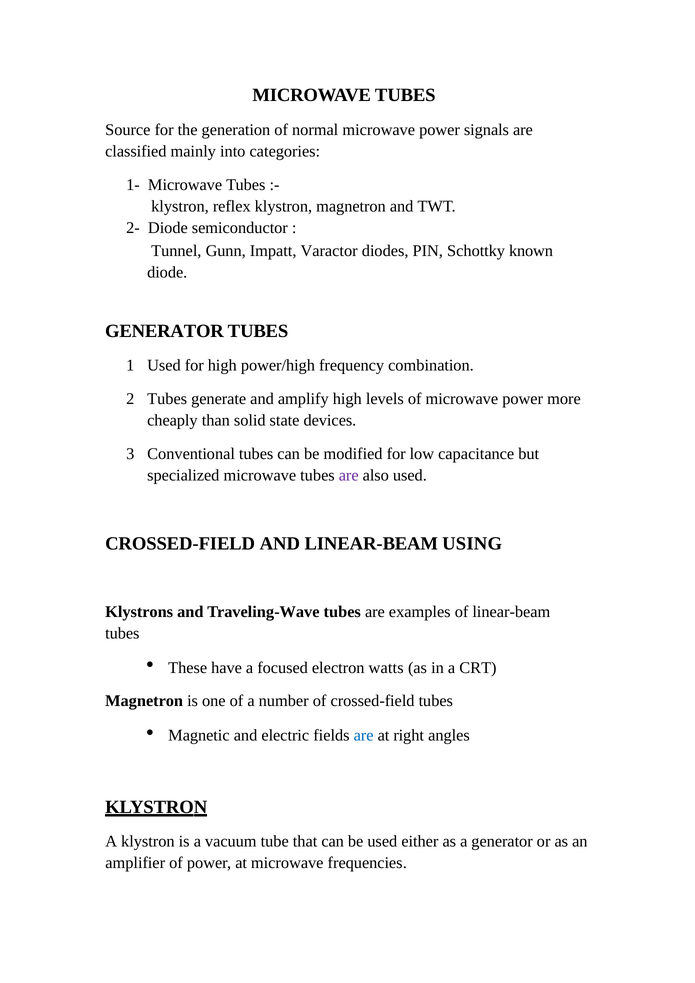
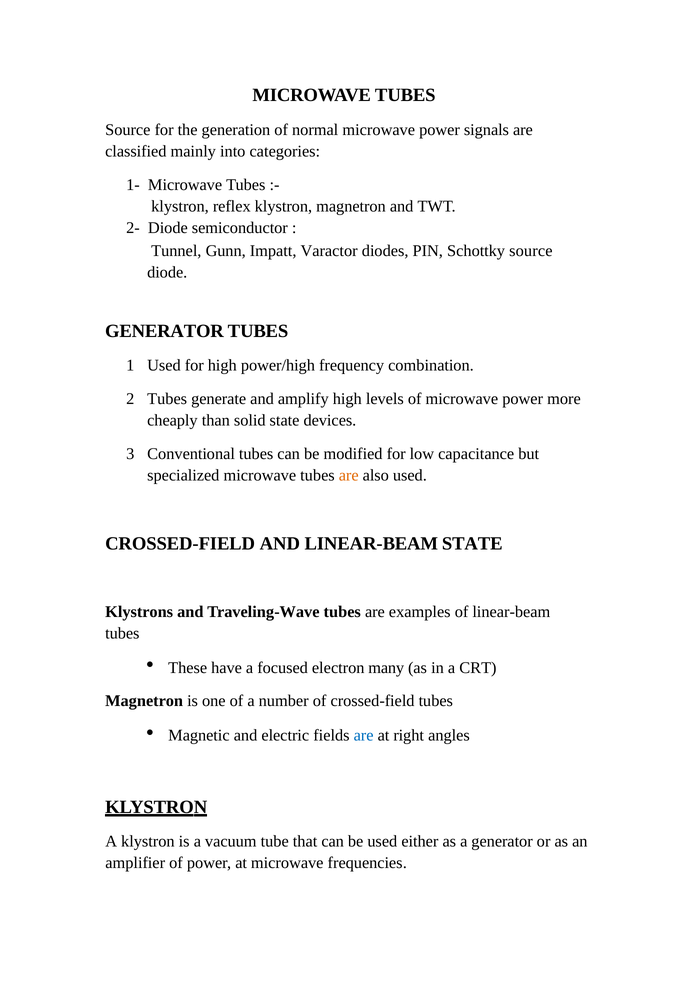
Schottky known: known -> source
are at (349, 476) colour: purple -> orange
LINEAR-BEAM USING: USING -> STATE
watts: watts -> many
